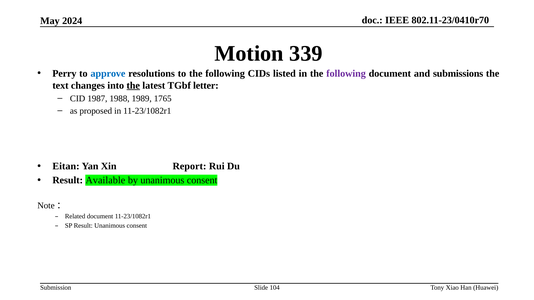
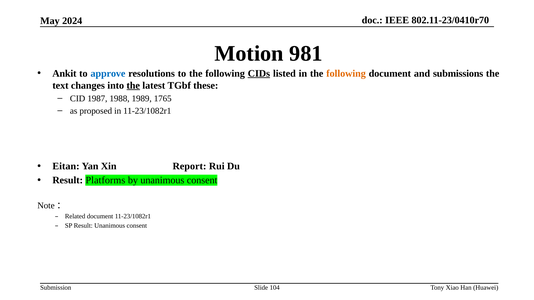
339: 339 -> 981
Perry: Perry -> Ankit
CIDs underline: none -> present
following at (346, 73) colour: purple -> orange
letter: letter -> these
Available: Available -> Platforms
